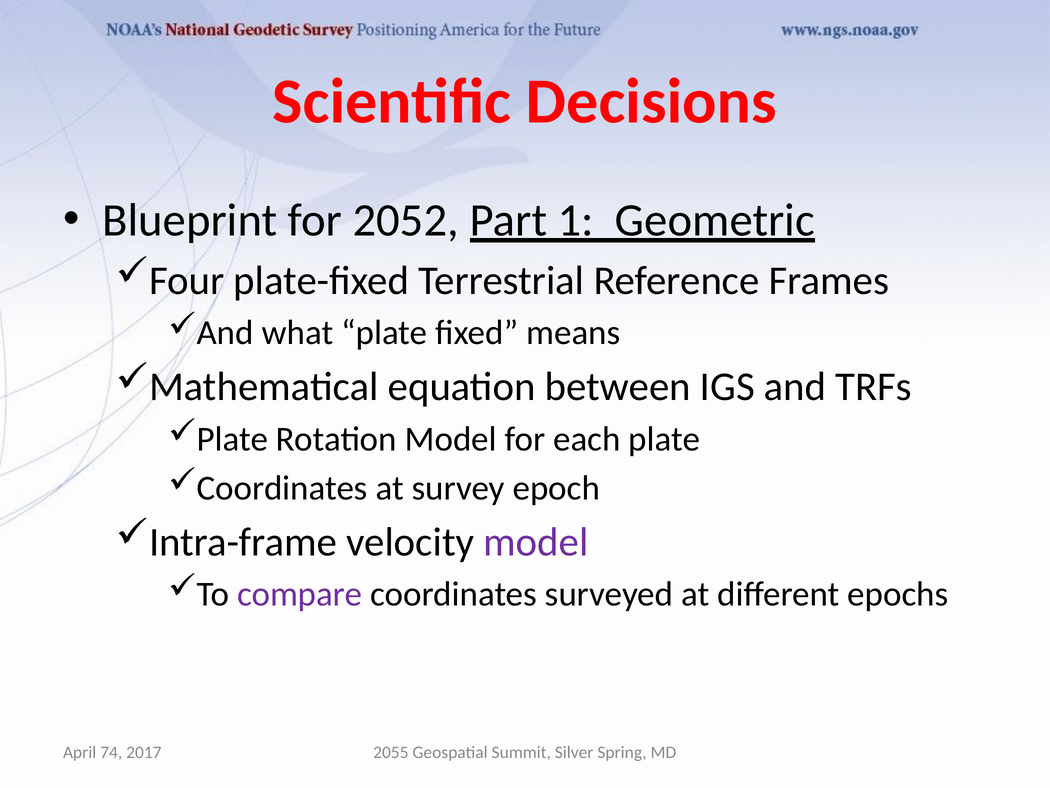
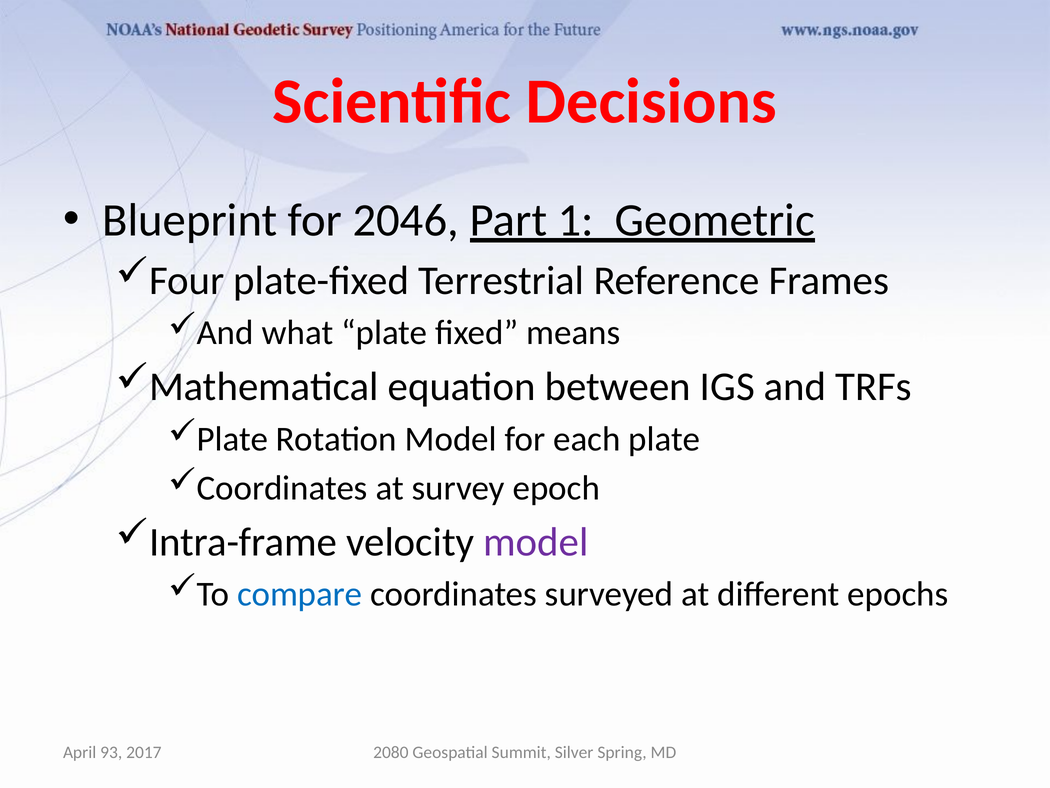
2052: 2052 -> 2046
compare colour: purple -> blue
74: 74 -> 93
2055: 2055 -> 2080
